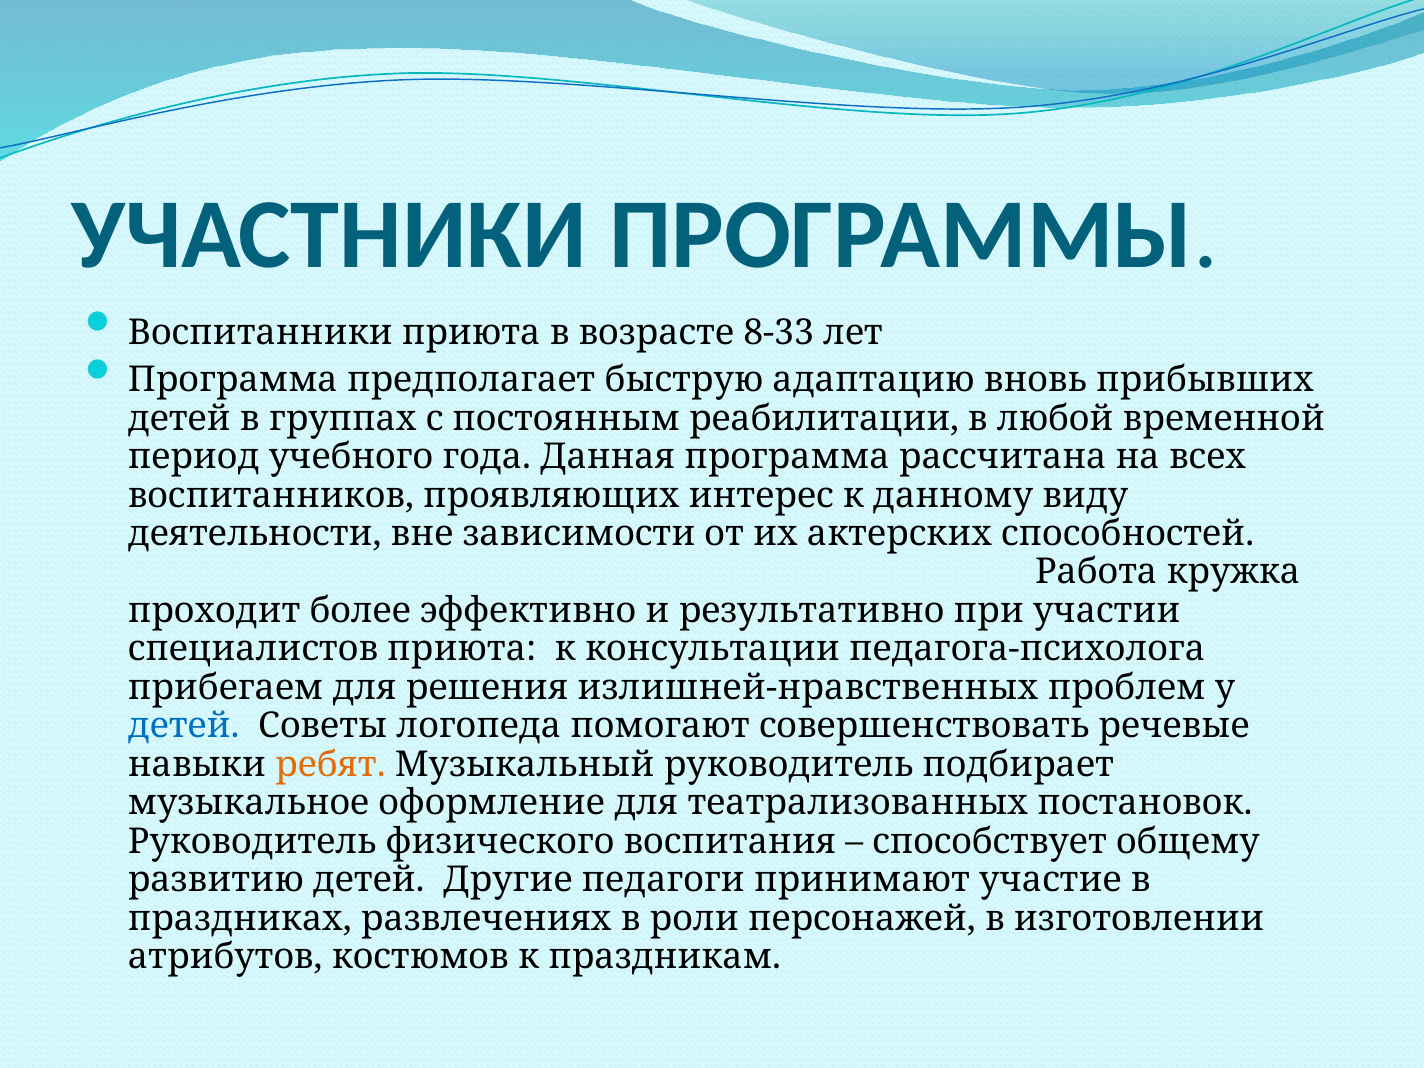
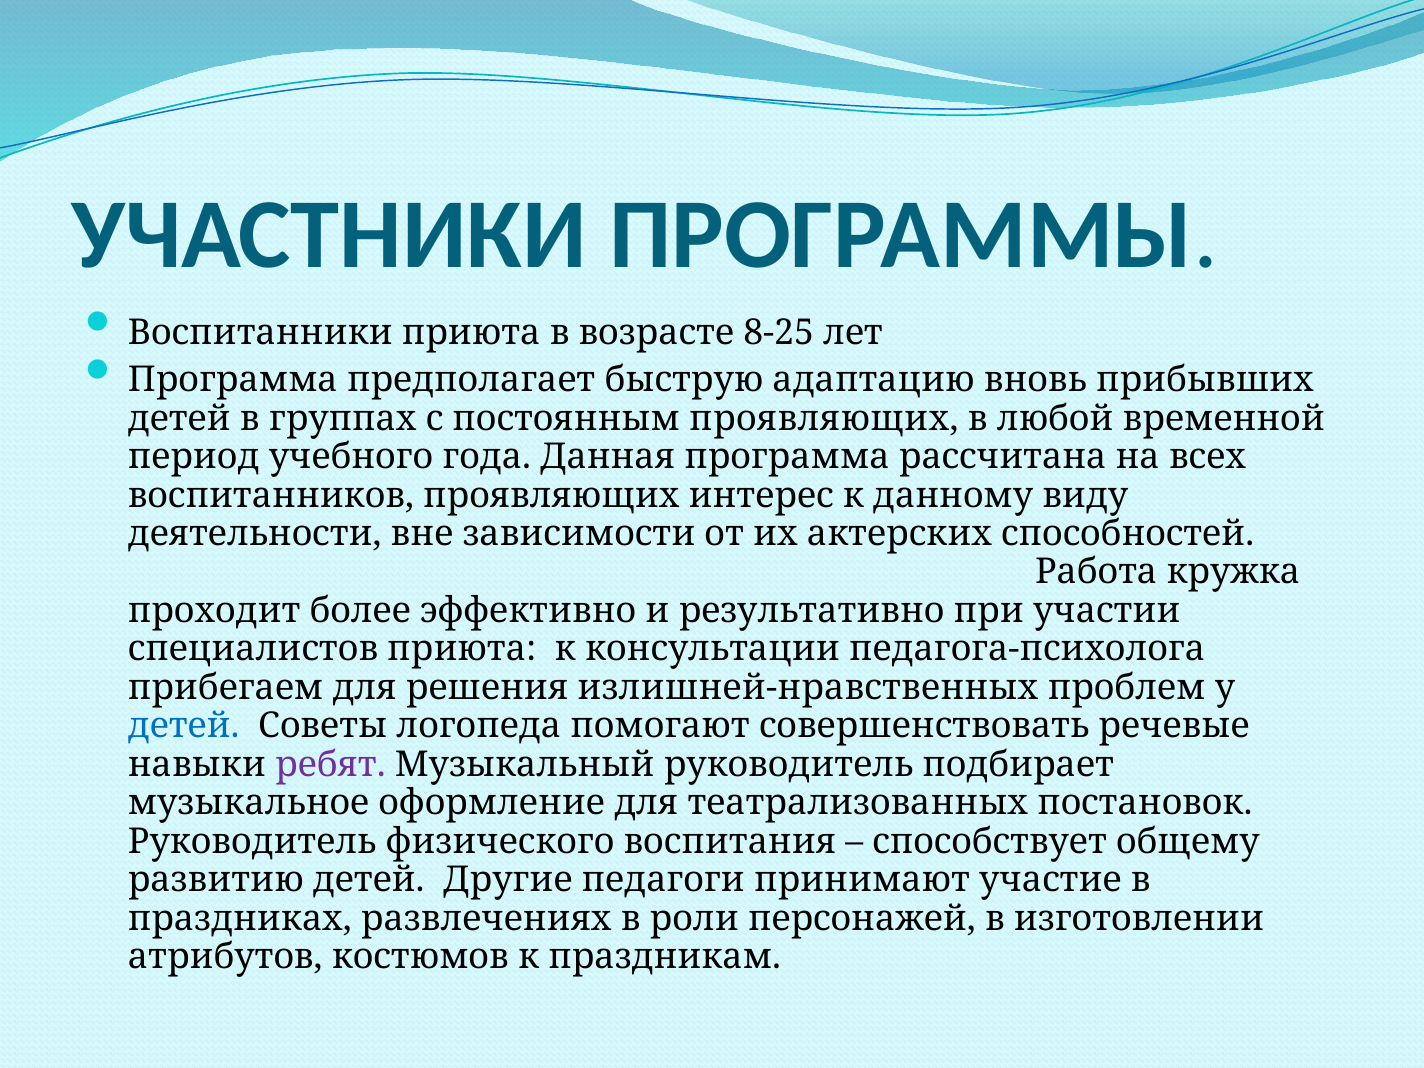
8-33: 8-33 -> 8-25
постоянным реабилитации: реабилитации -> проявляющих
ребят colour: orange -> purple
